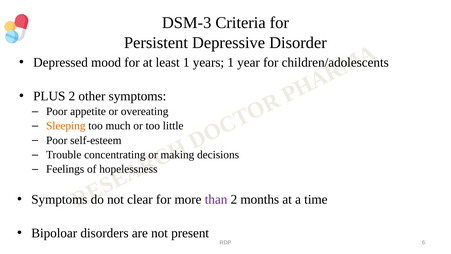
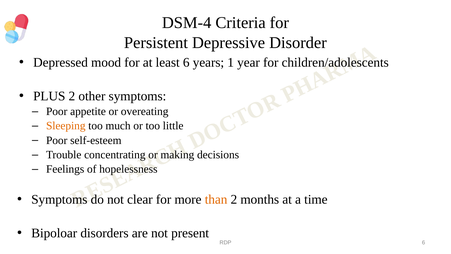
DSM-3: DSM-3 -> DSM-4
least 1: 1 -> 6
than colour: purple -> orange
